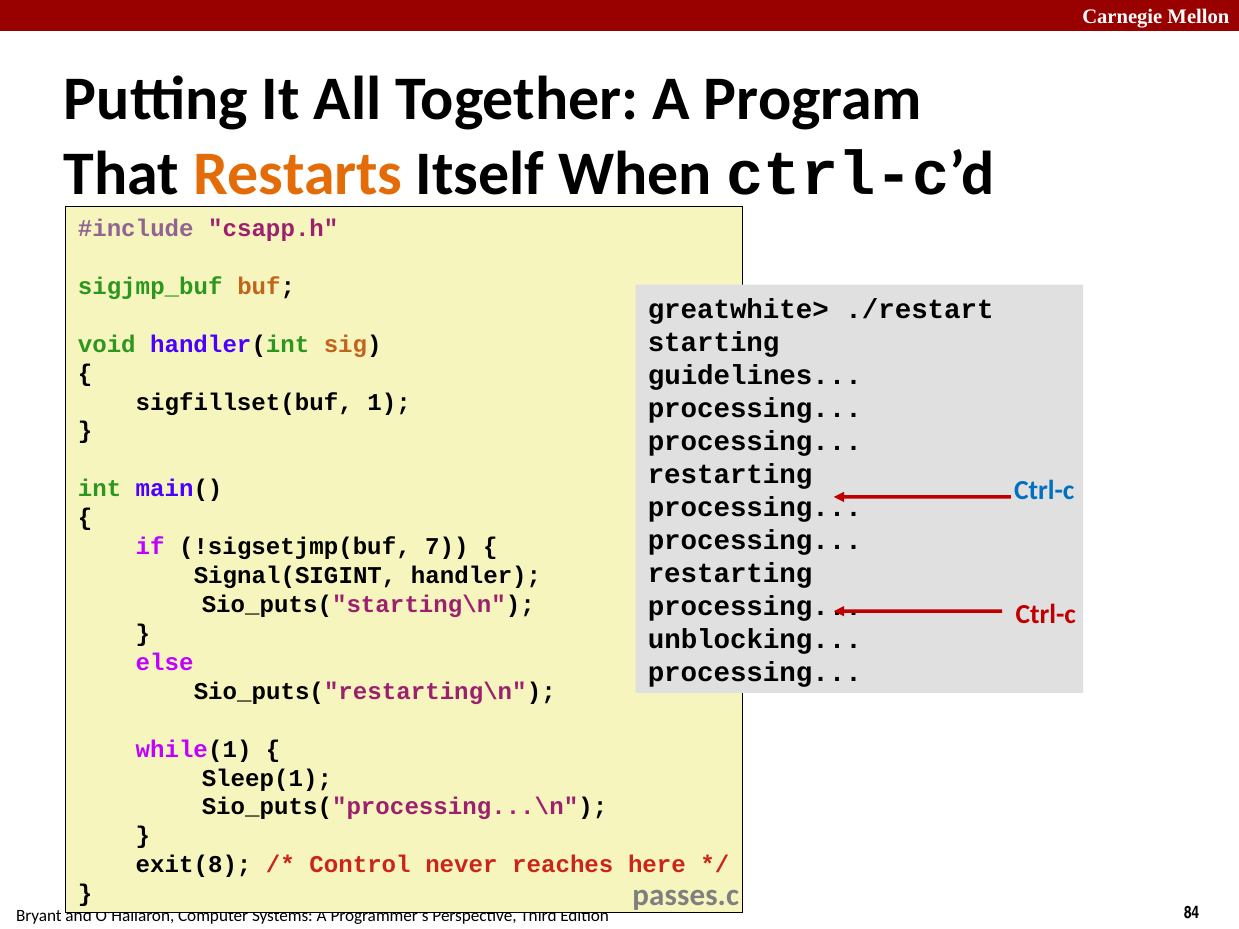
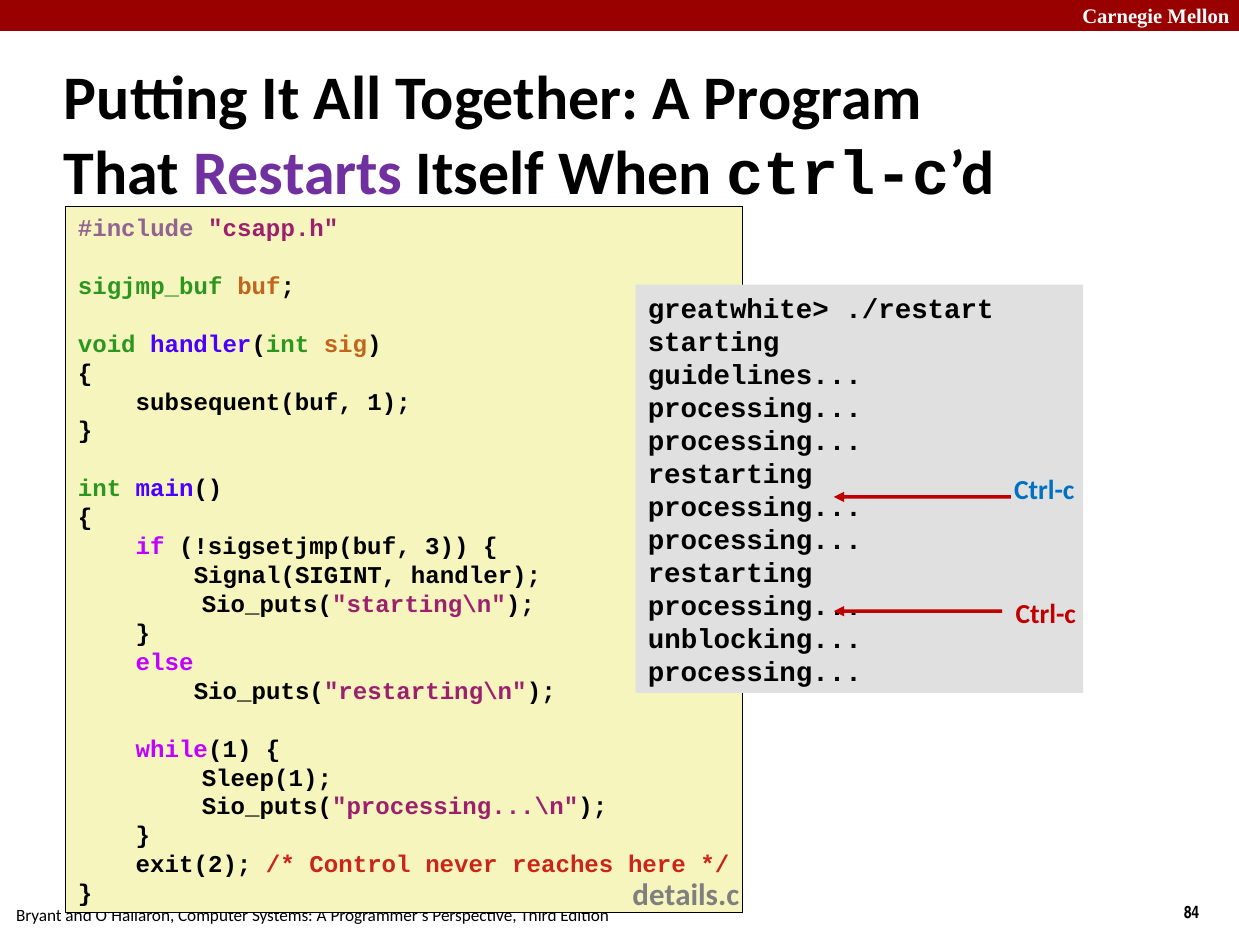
Restarts colour: orange -> purple
sigfillset(buf: sigfillset(buf -> subsequent(buf
7: 7 -> 3
exit(8: exit(8 -> exit(2
passes.c: passes.c -> details.c
